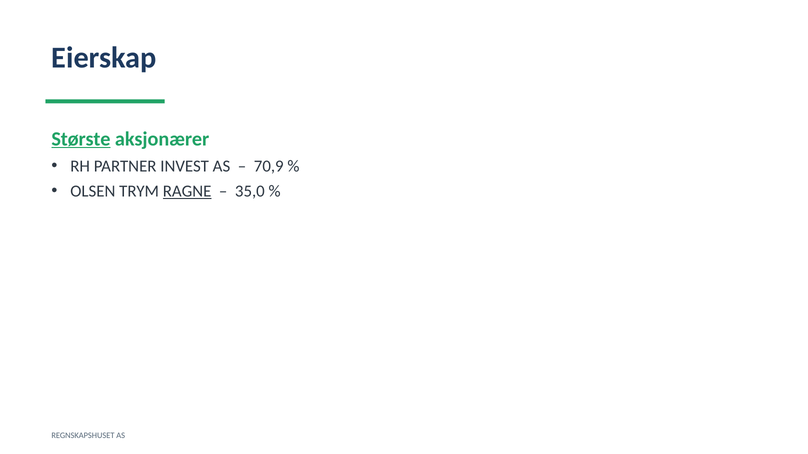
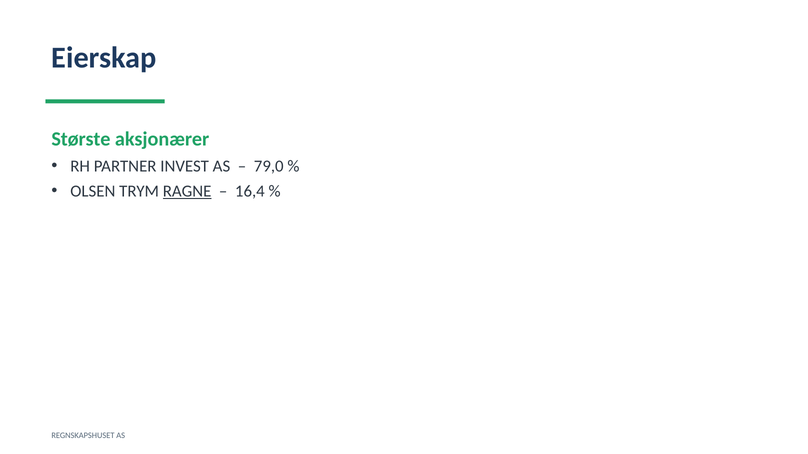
Største underline: present -> none
70,9: 70,9 -> 79,0
35,0: 35,0 -> 16,4
